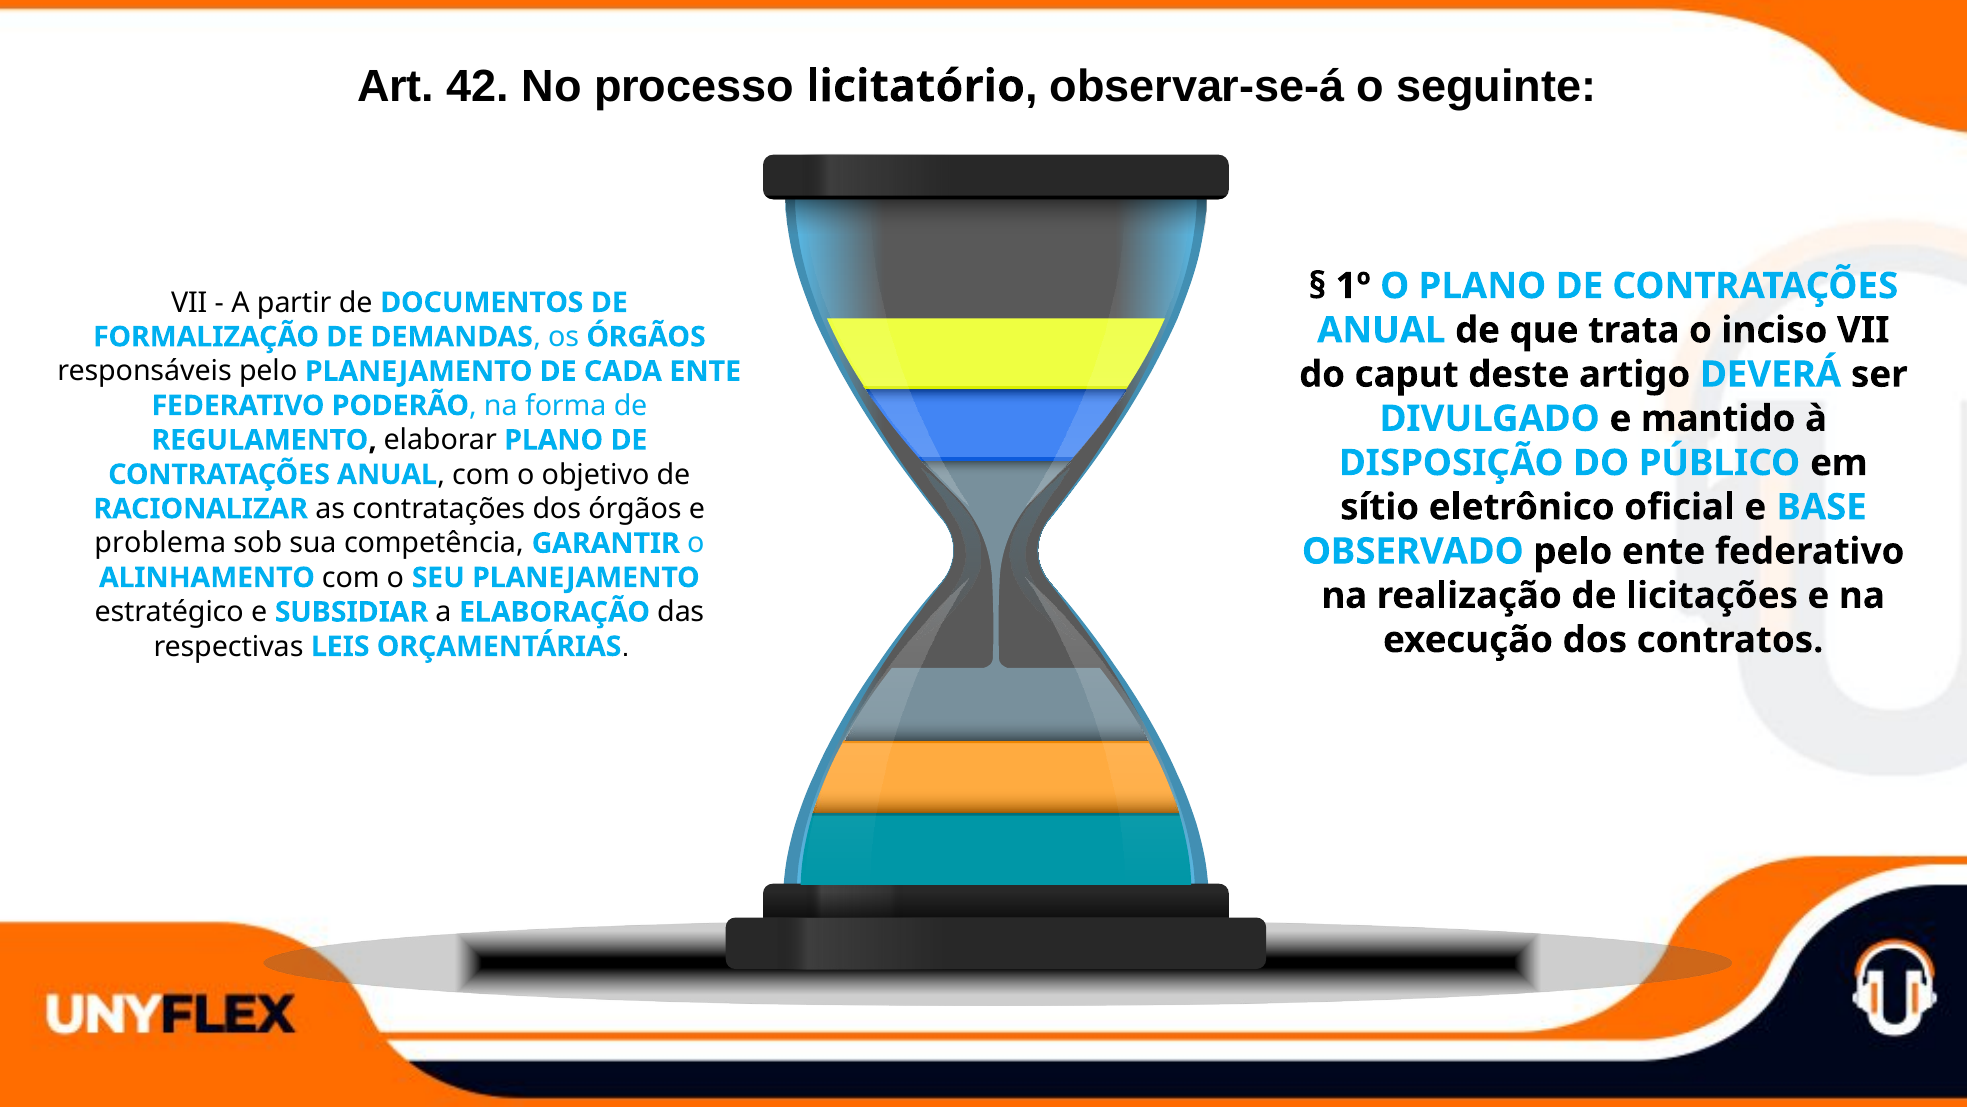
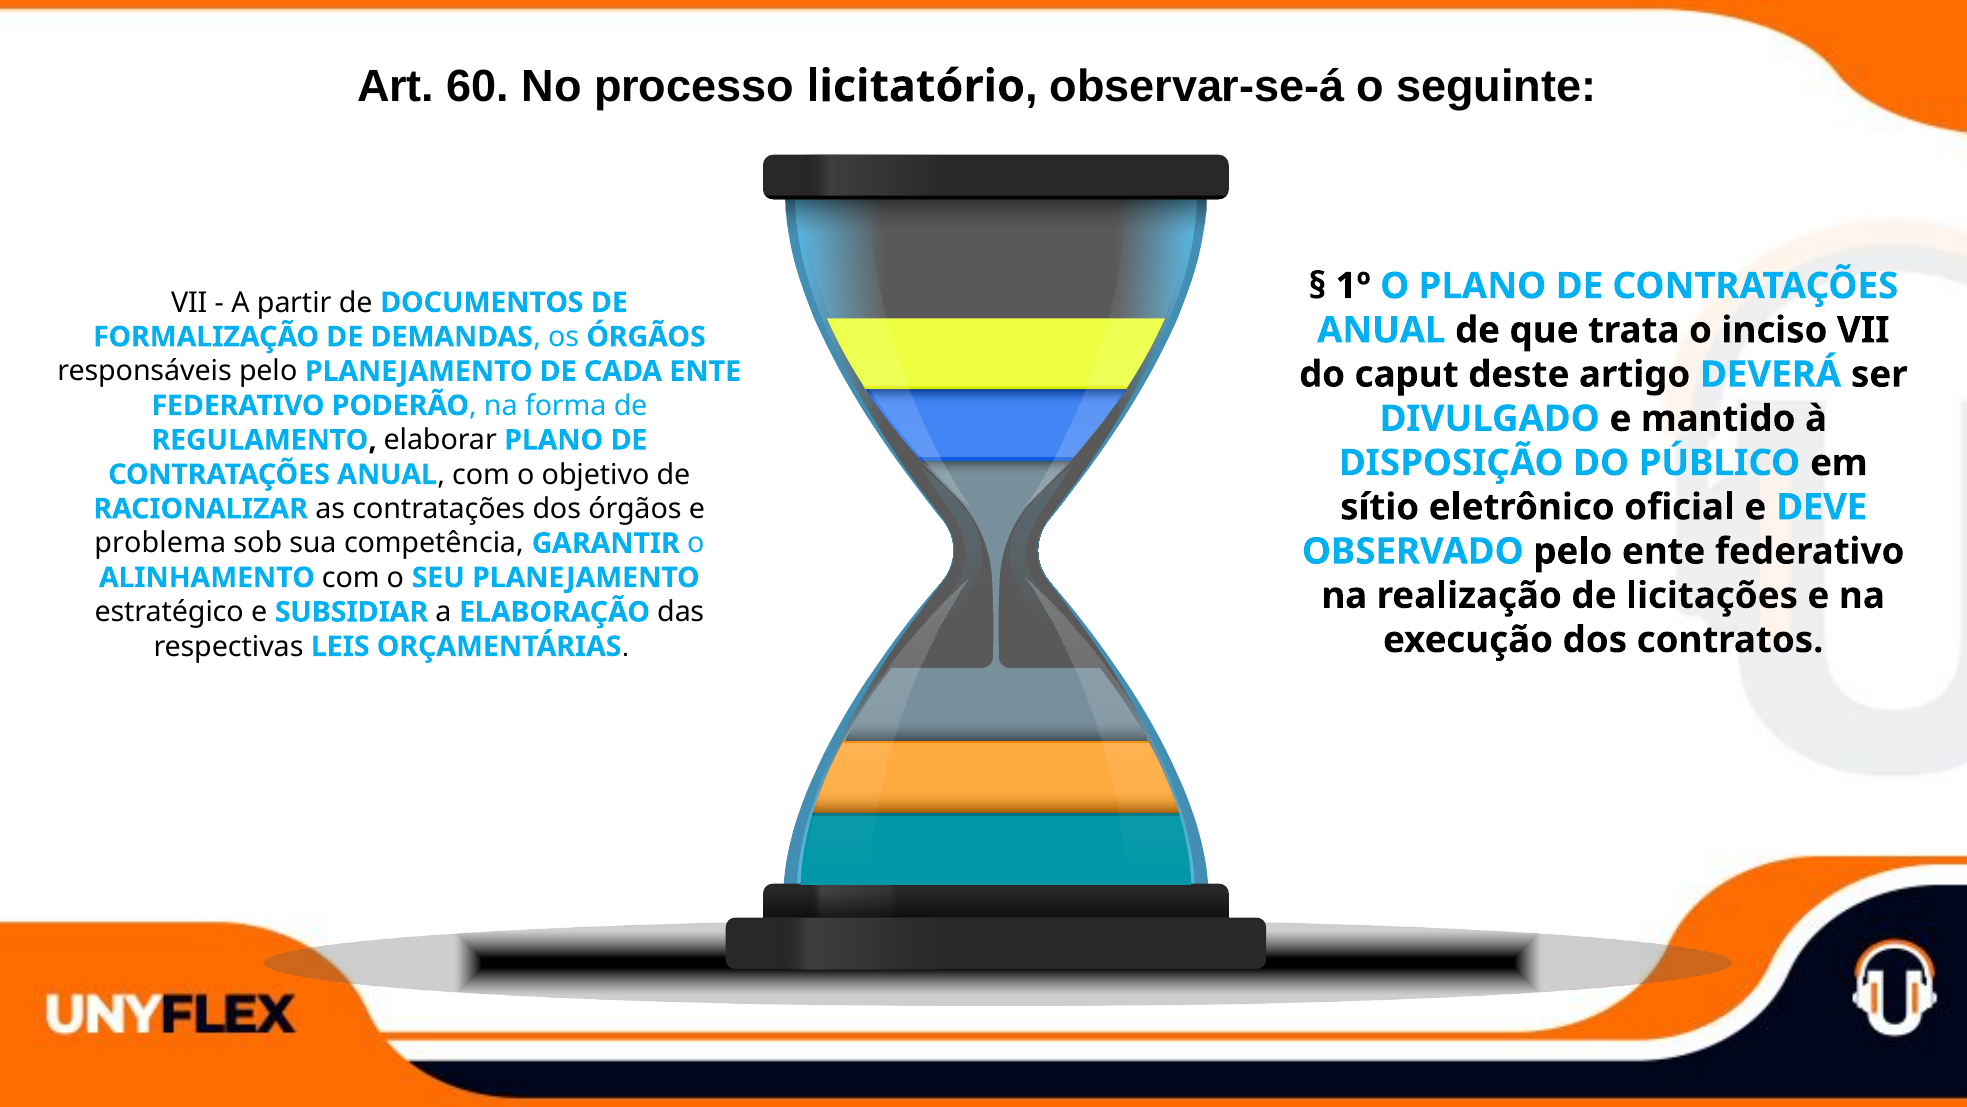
42: 42 -> 60
BASE: BASE -> DEVE
